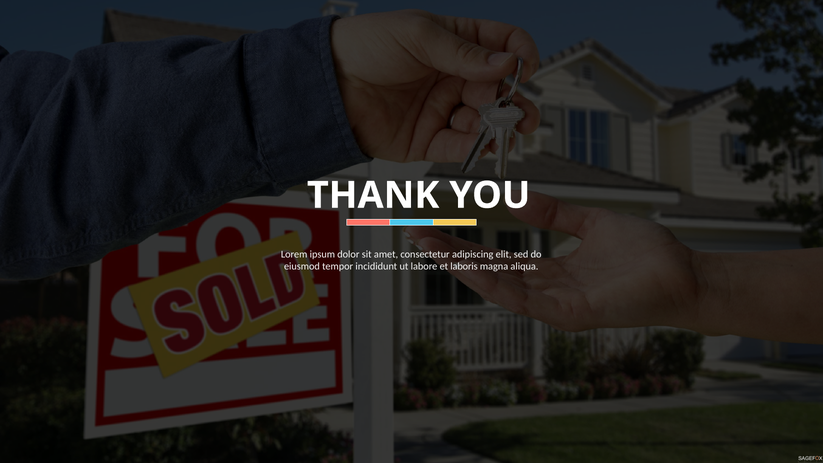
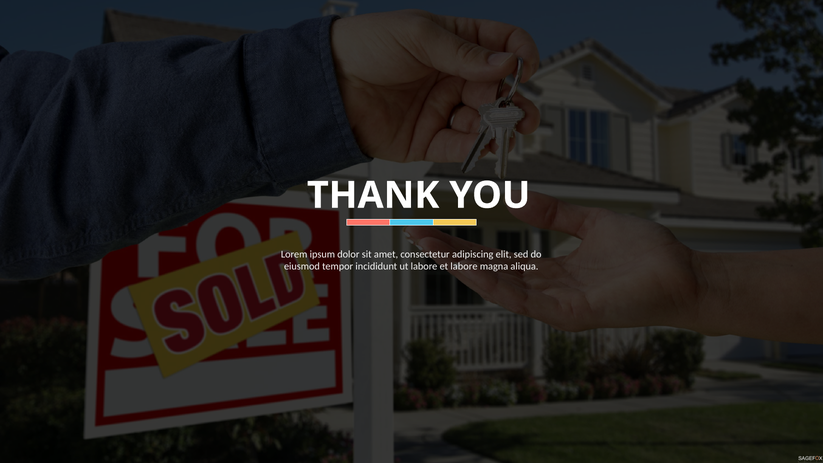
et laboris: laboris -> labore
